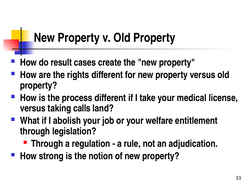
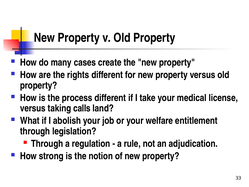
result: result -> many
